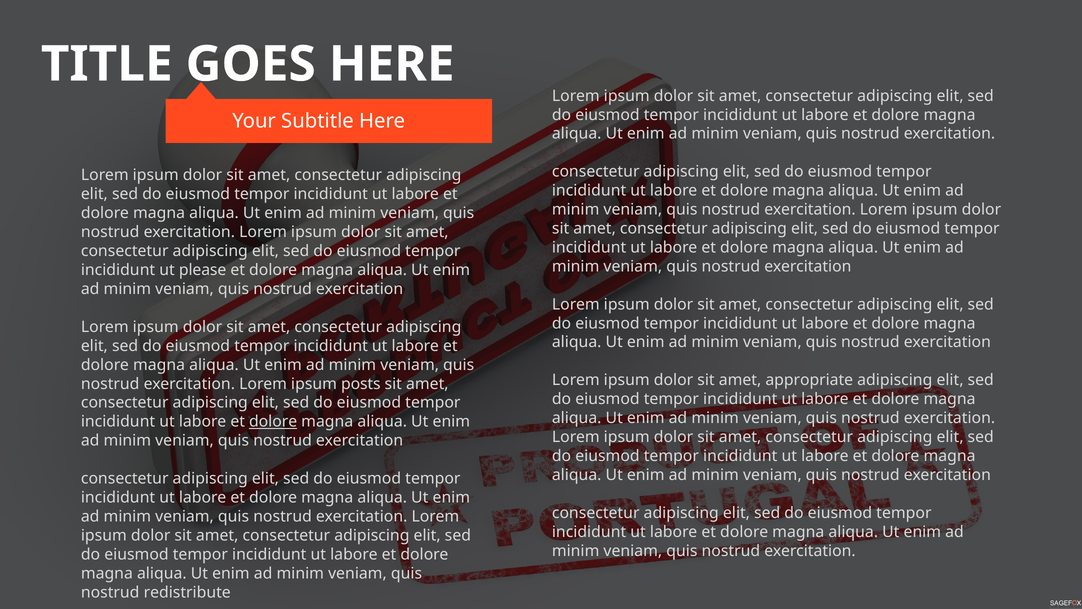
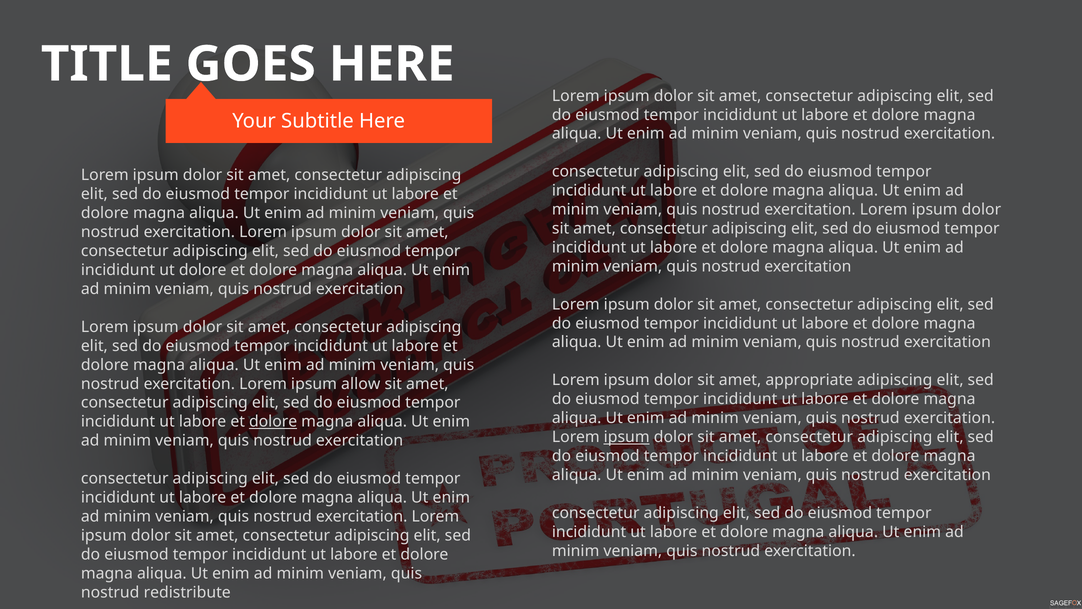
ut please: please -> dolore
posts: posts -> allow
ipsum at (627, 437) underline: none -> present
